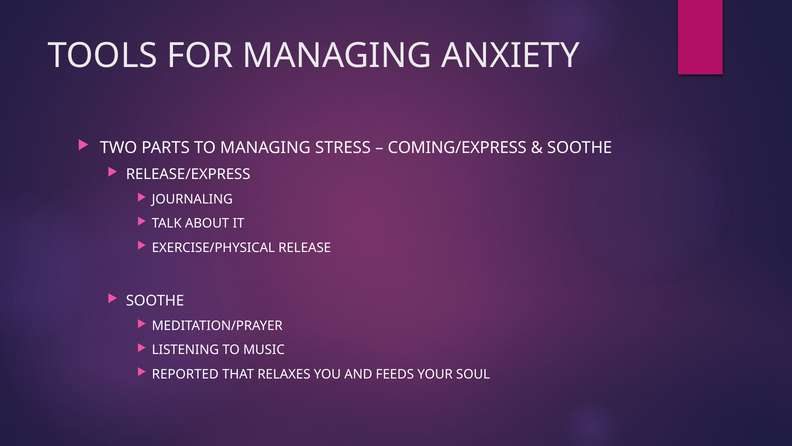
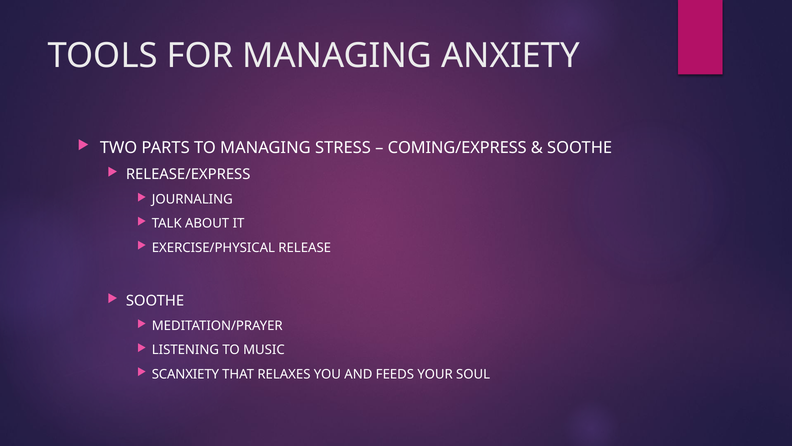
REPORTED: REPORTED -> SCANXIETY
